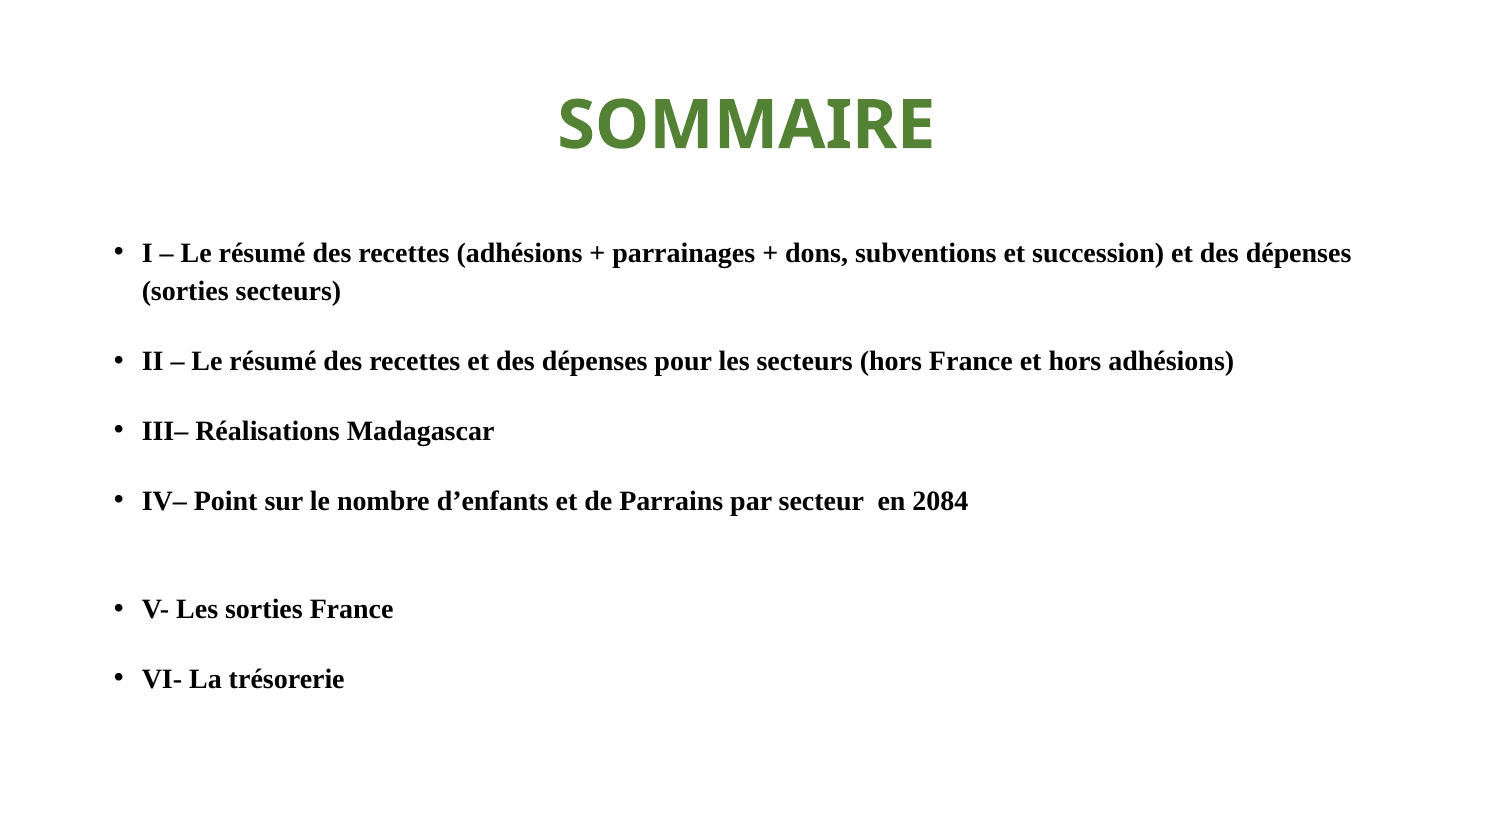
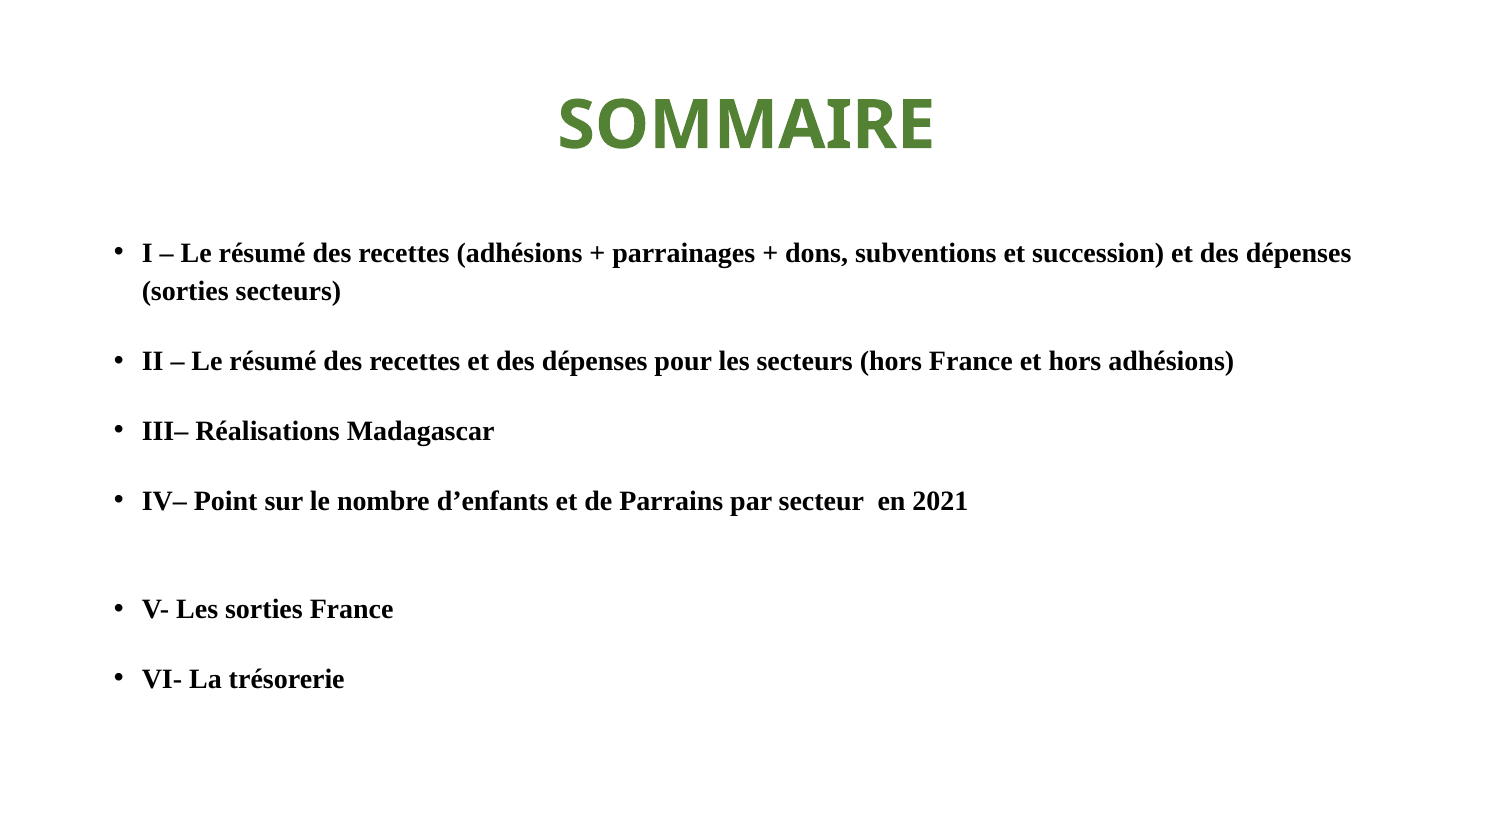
2084: 2084 -> 2021
